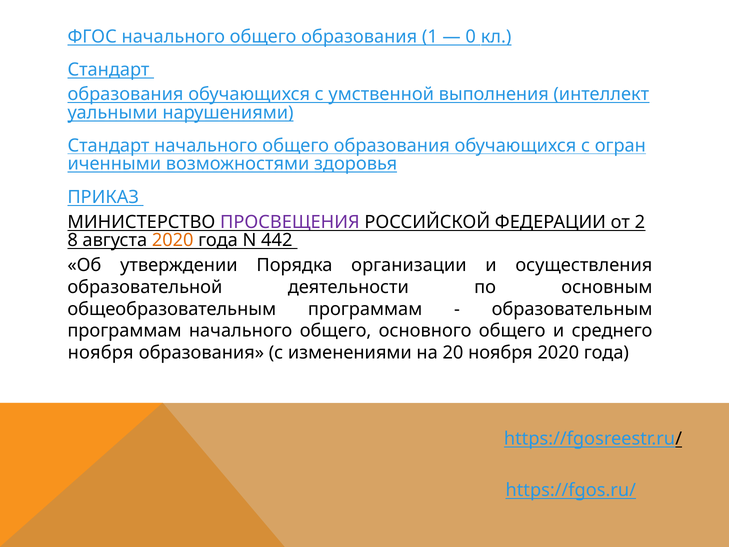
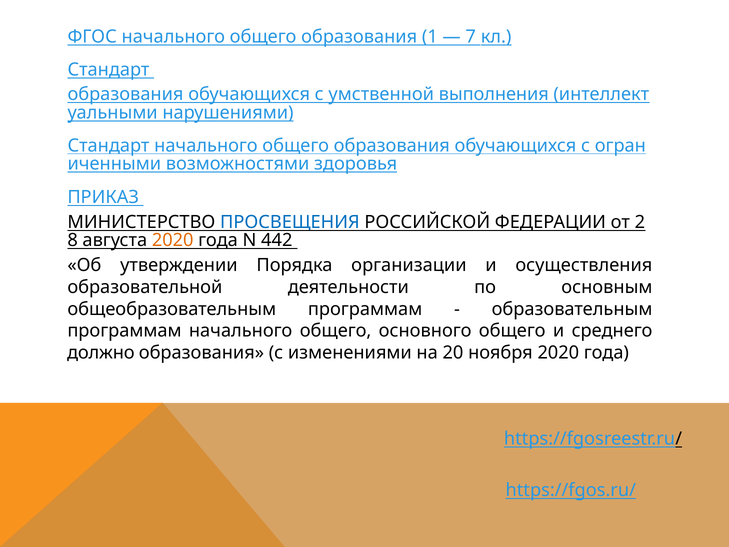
0: 0 -> 7
ПРОСВЕЩЕНИЯ colour: purple -> blue
ноября at (101, 353): ноября -> должно
